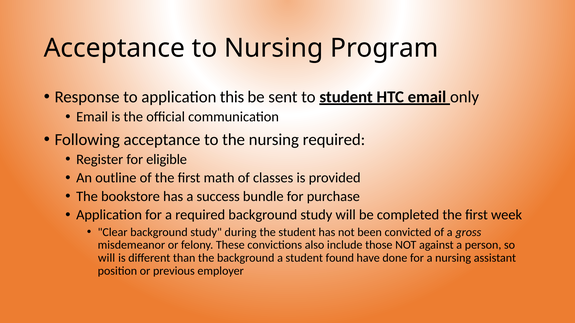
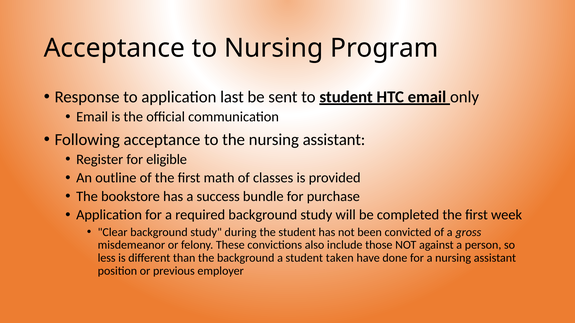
this: this -> last
the nursing required: required -> assistant
will at (107, 258): will -> less
found: found -> taken
